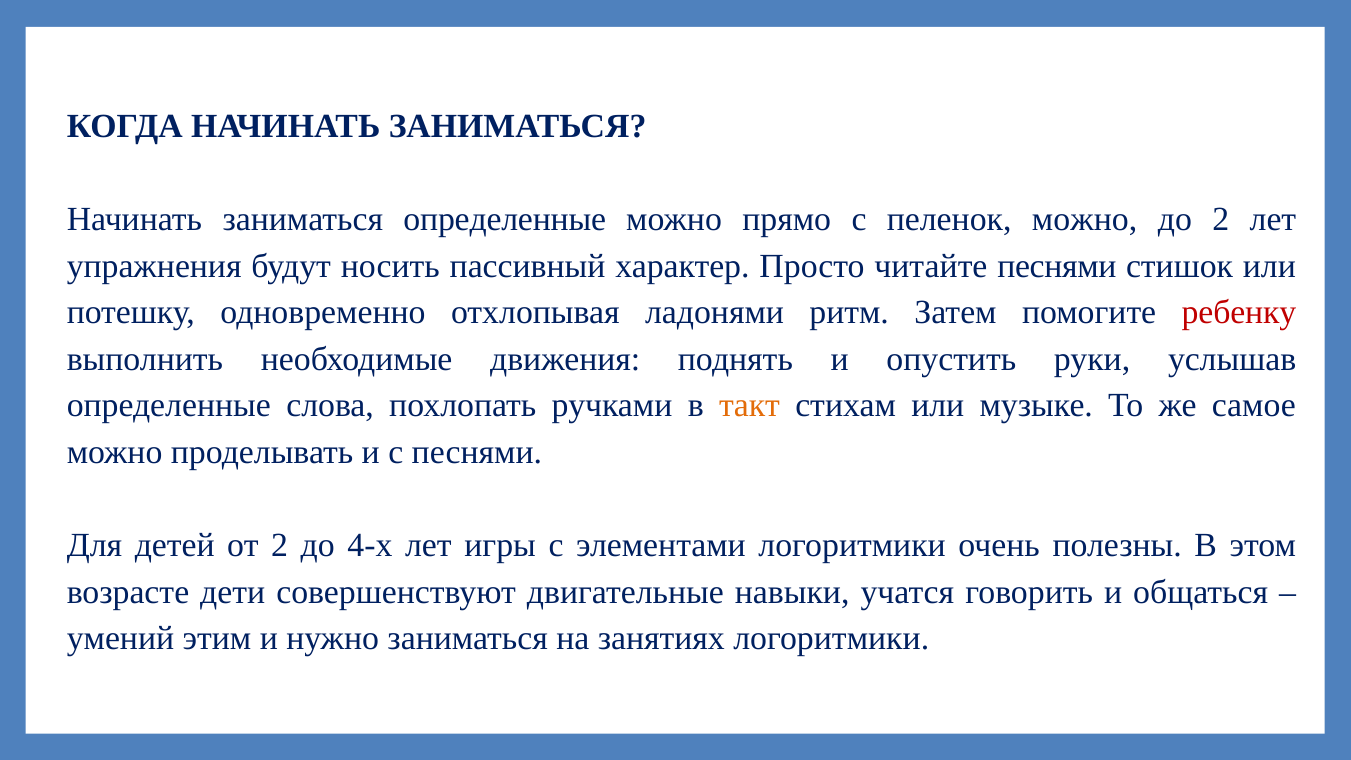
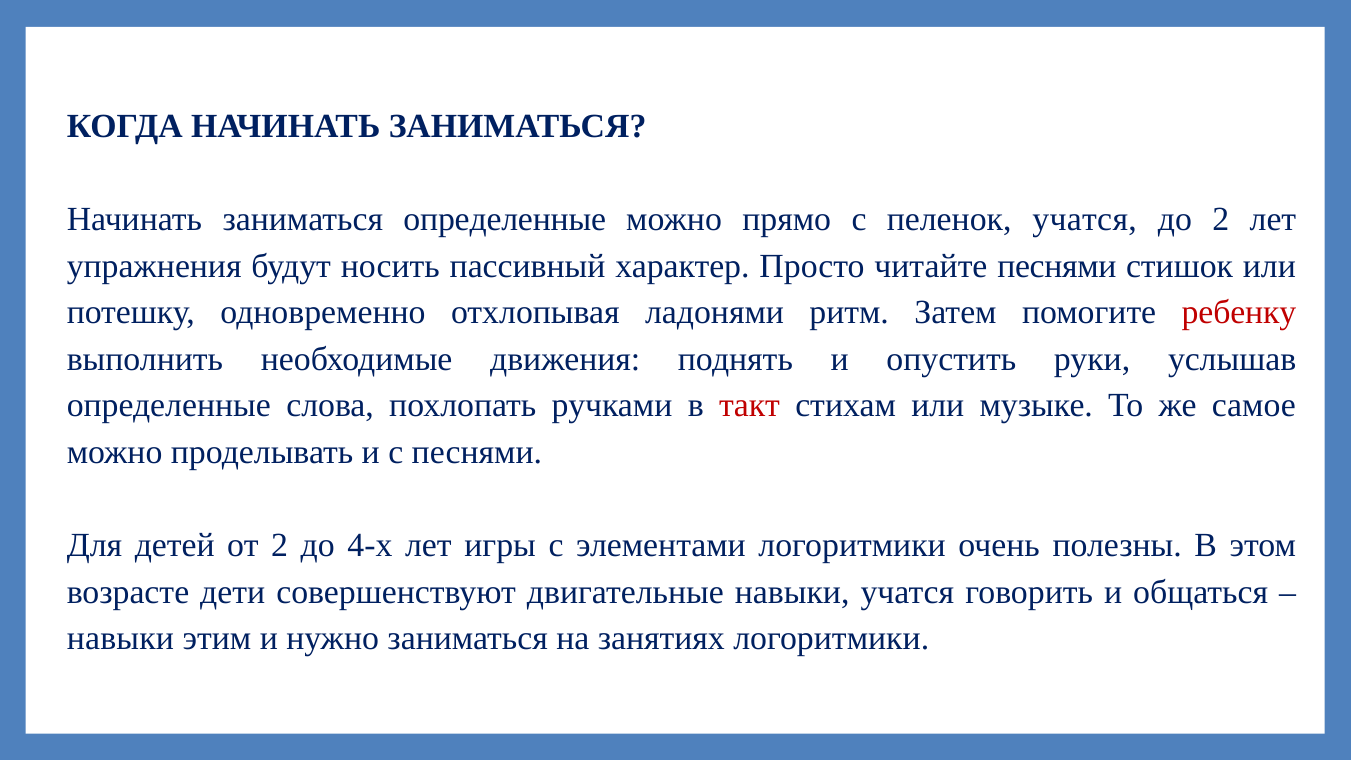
пеленок можно: можно -> учатся
такт colour: orange -> red
умений at (120, 639): умений -> навыки
